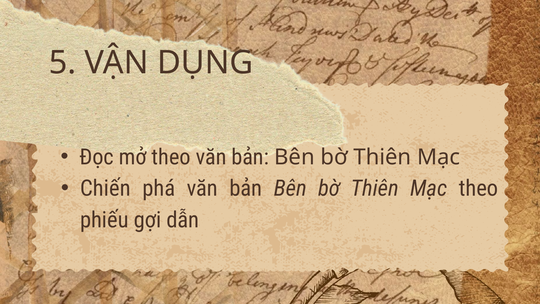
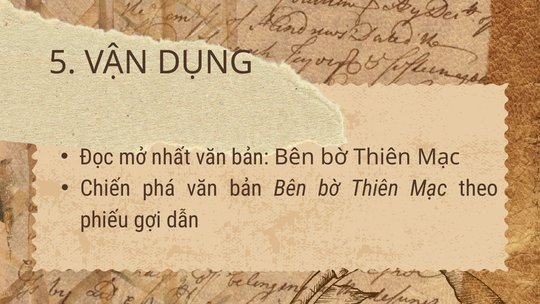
mở theo: theo -> nhất
